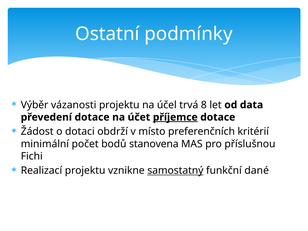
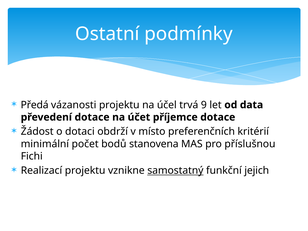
Výběr: Výběr -> Předá
8: 8 -> 9
příjemce underline: present -> none
dané: dané -> jejich
